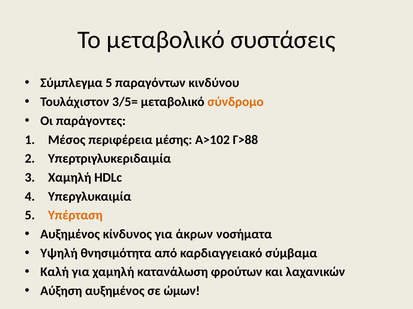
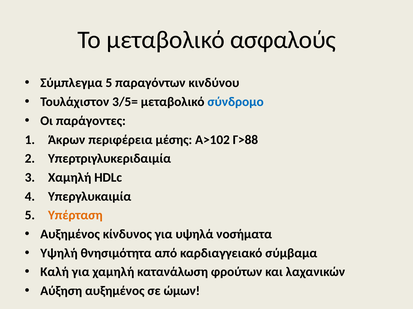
συστάσεις: συστάσεις -> ασφαλούς
σύνδρομο colour: orange -> blue
Μέσος: Μέσος -> Άκρων
άκρων: άκρων -> υψηλά
